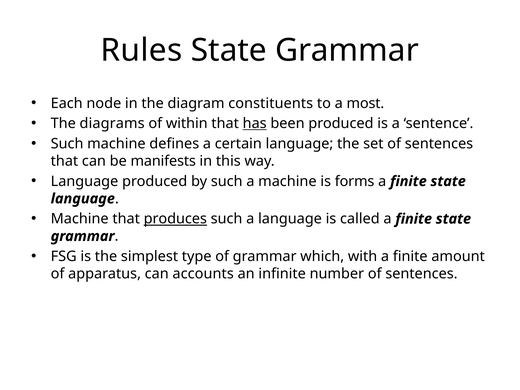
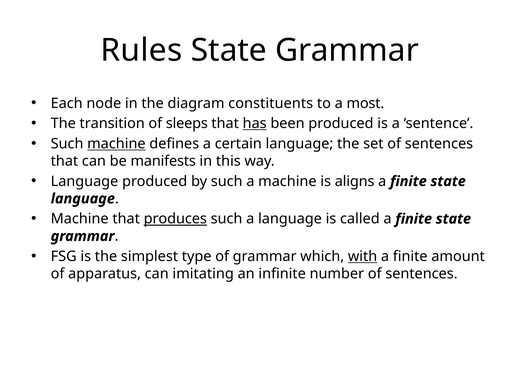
diagrams: diagrams -> transition
within: within -> sleeps
machine at (116, 144) underline: none -> present
forms: forms -> aligns
with underline: none -> present
accounts: accounts -> imitating
